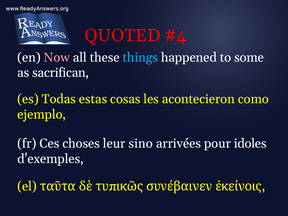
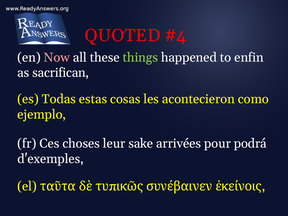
things colour: light blue -> light green
some: some -> enfin
sino: sino -> sake
idoles: idoles -> podrá
